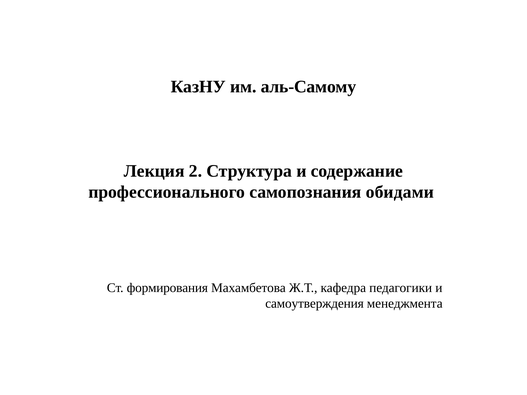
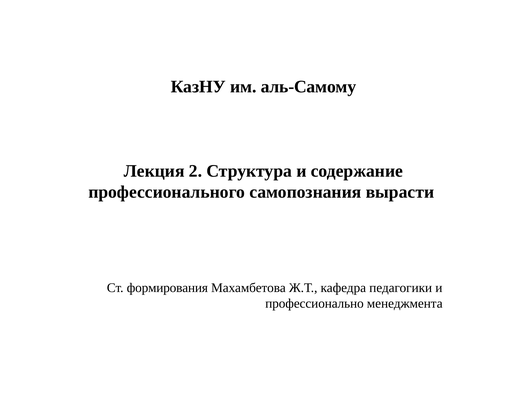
обидами: обидами -> вырасти
самоутверждения: самоутверждения -> профессионально
